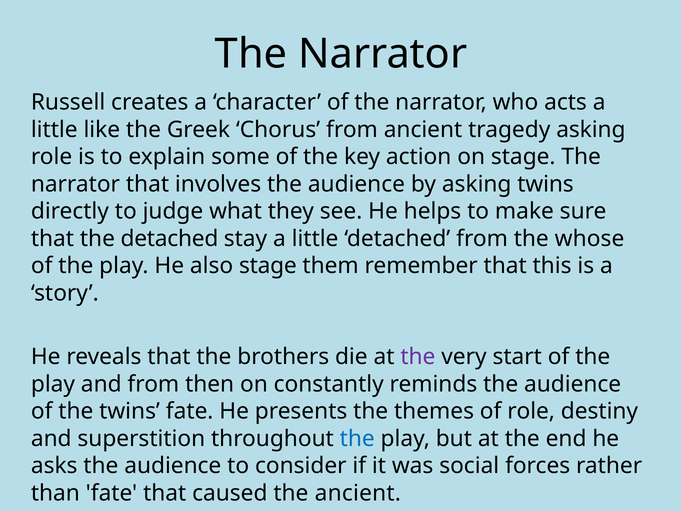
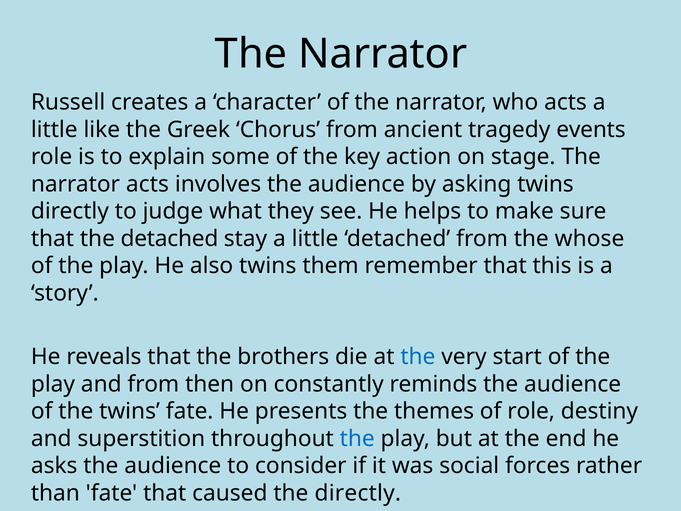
tragedy asking: asking -> events
narrator that: that -> acts
also stage: stage -> twins
the at (418, 357) colour: purple -> blue
the ancient: ancient -> directly
